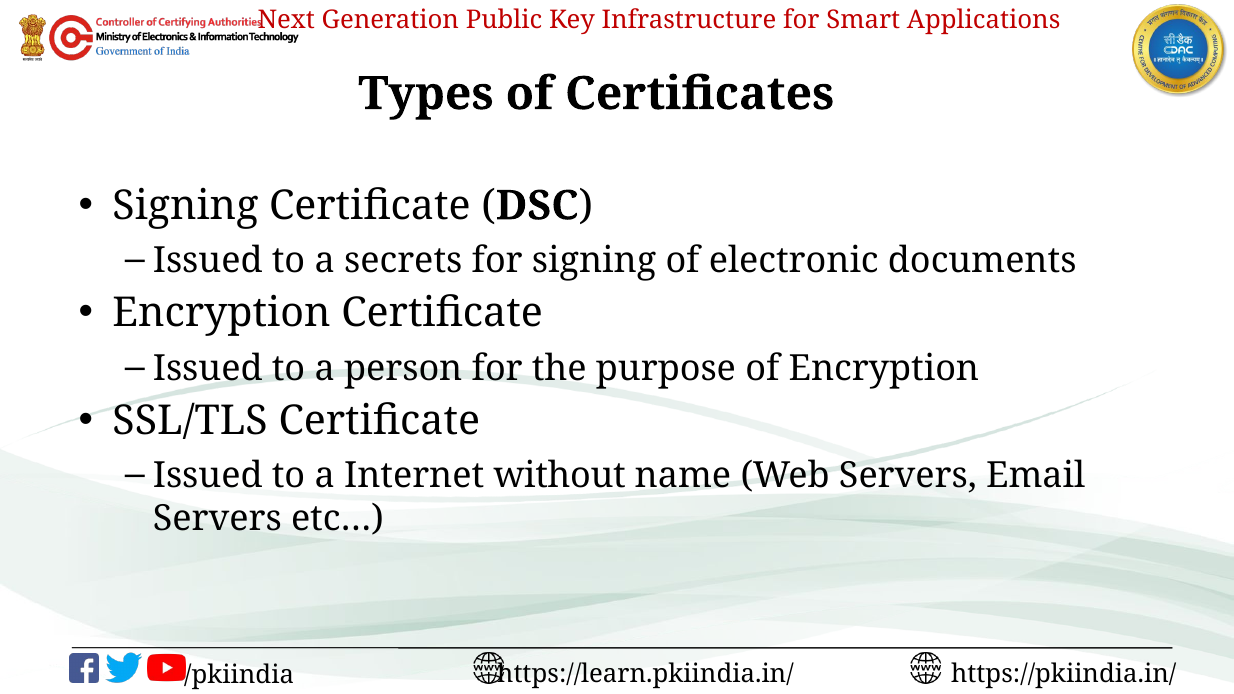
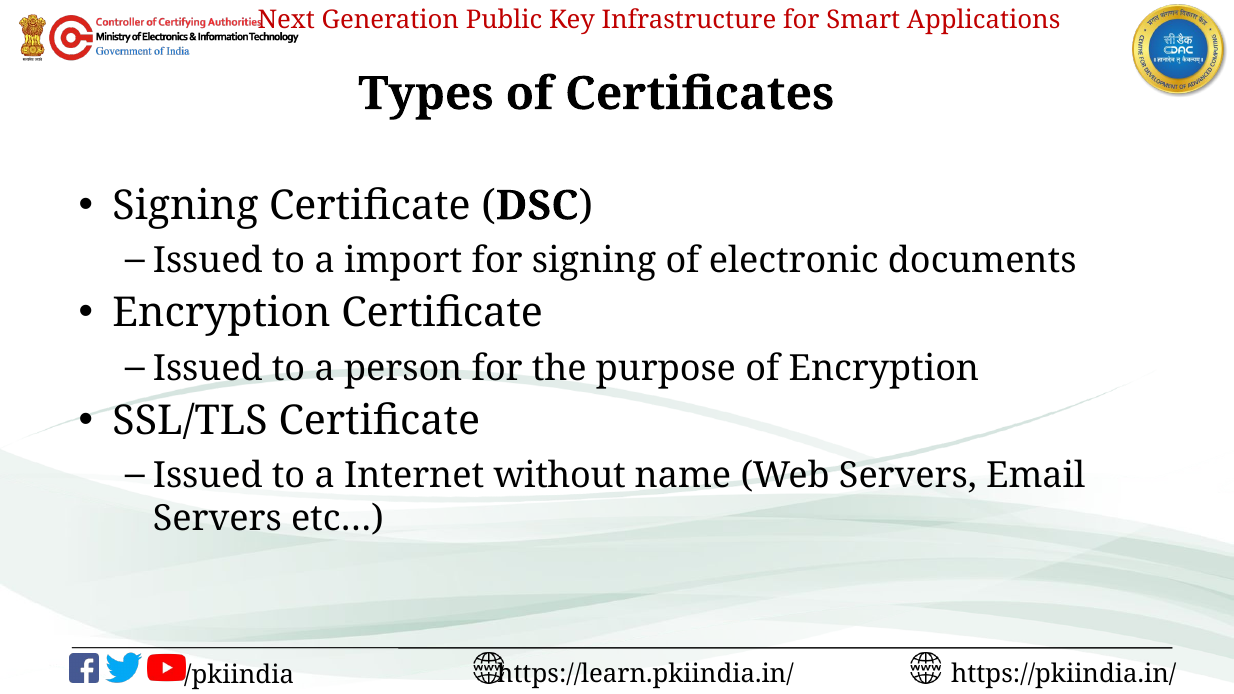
secrets: secrets -> import
